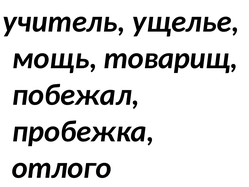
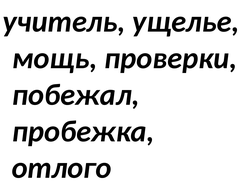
товарищ: товарищ -> проверки
